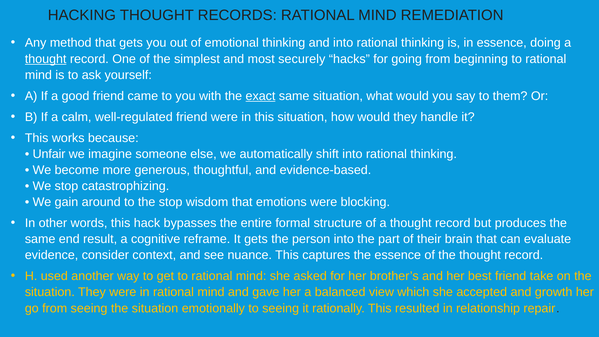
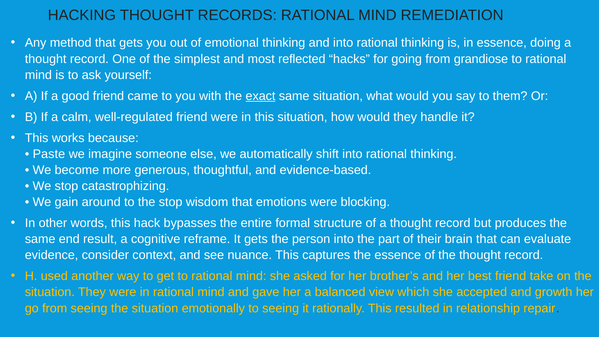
thought at (46, 59) underline: present -> none
securely: securely -> reflected
beginning: beginning -> grandiose
Unfair: Unfair -> Paste
